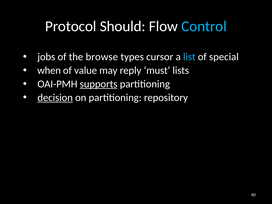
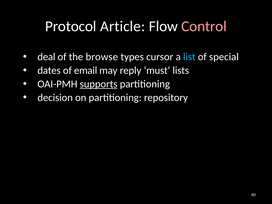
Should: Should -> Article
Control colour: light blue -> pink
jobs: jobs -> deal
when: when -> dates
value: value -> email
decision underline: present -> none
